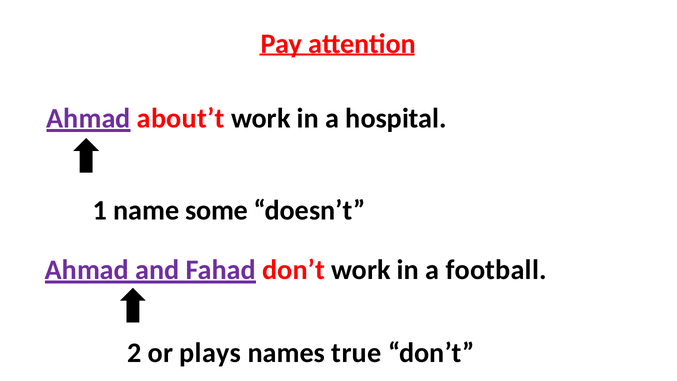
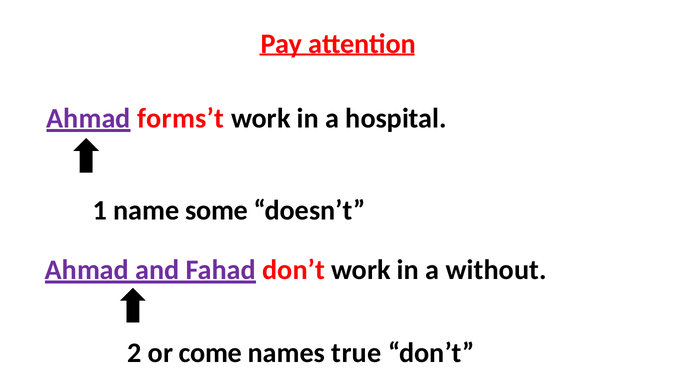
about’t: about’t -> forms’t
football: football -> without
plays: plays -> come
